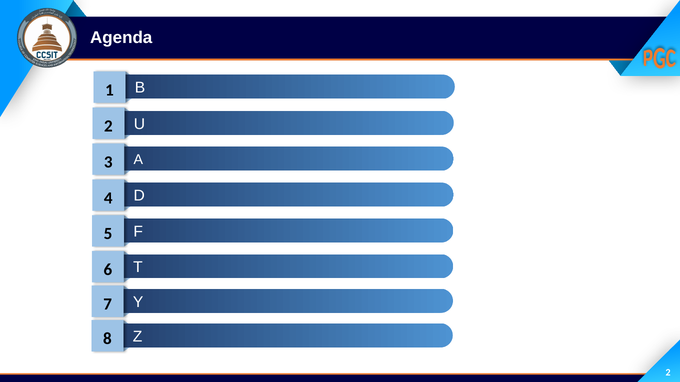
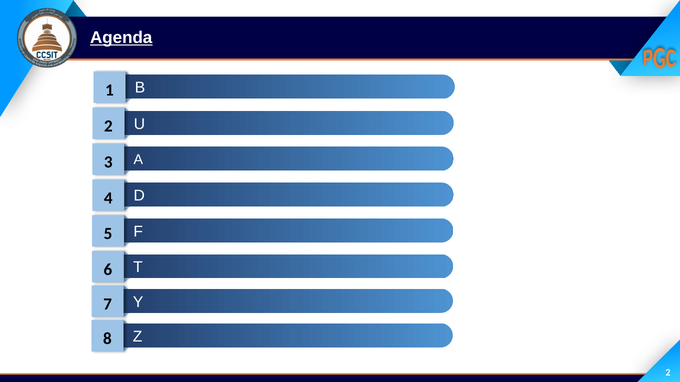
Agenda underline: none -> present
